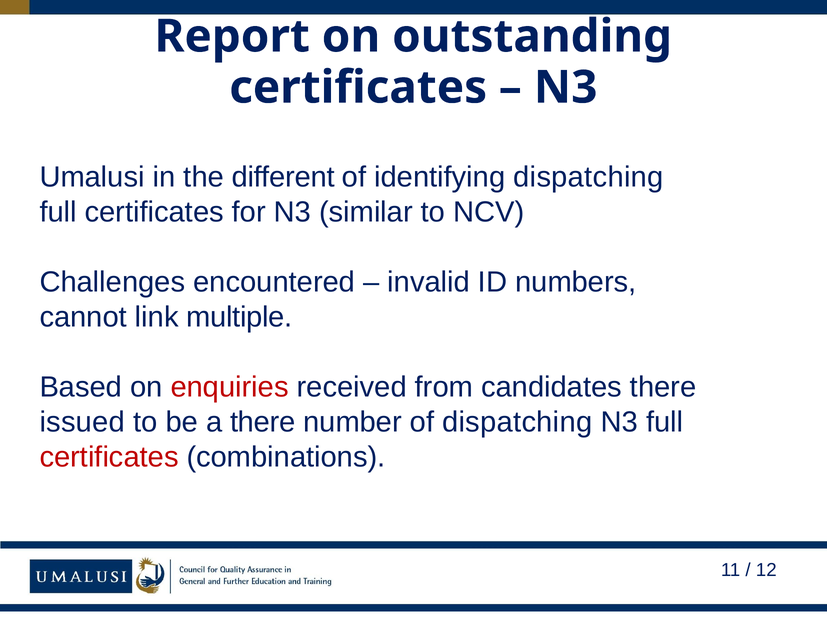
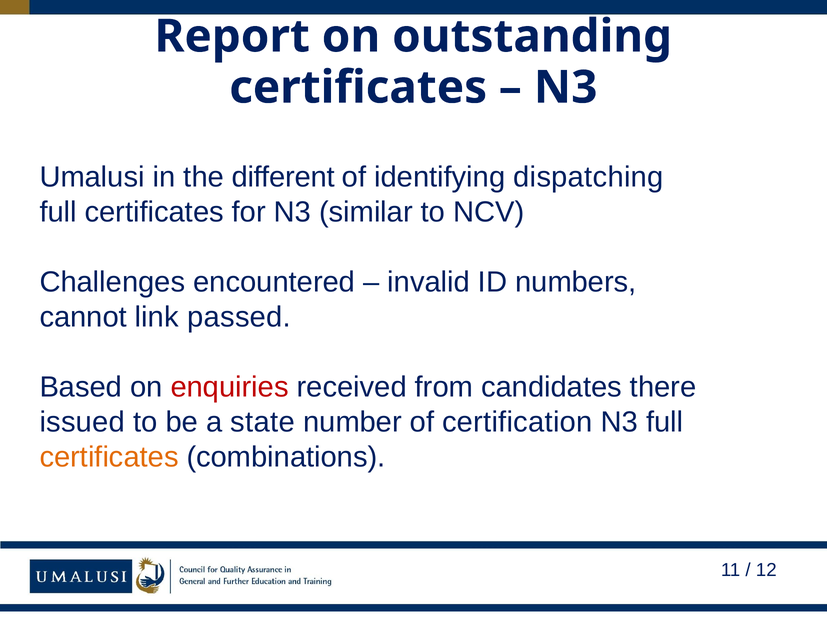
multiple: multiple -> passed
a there: there -> state
of dispatching: dispatching -> certification
certificates at (109, 457) colour: red -> orange
